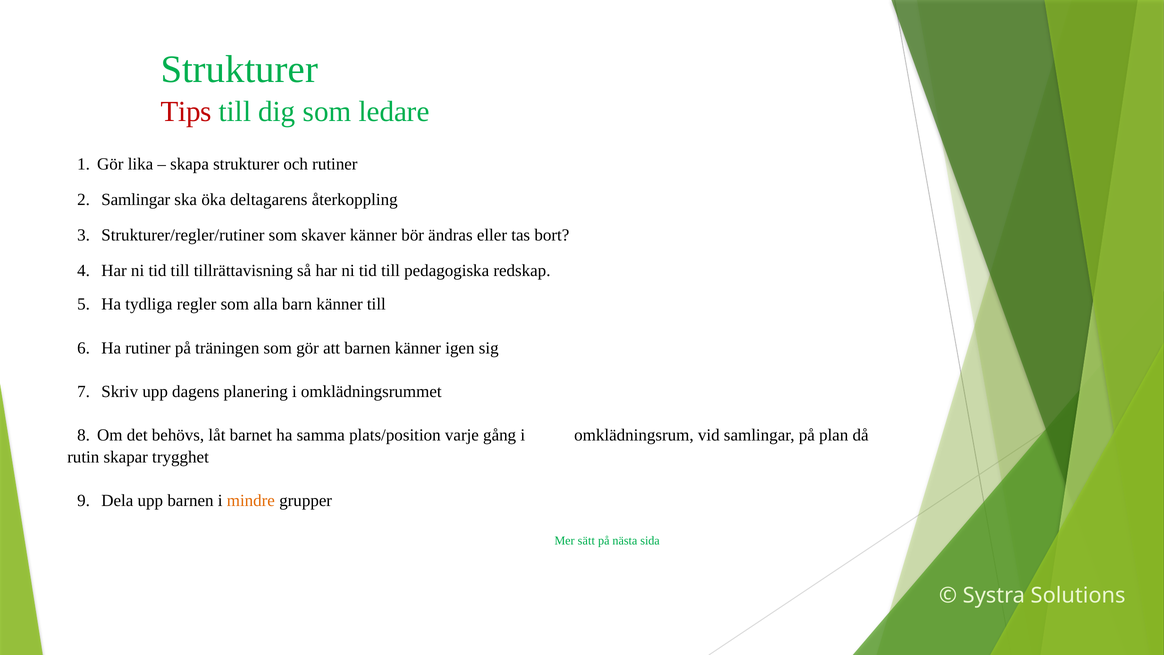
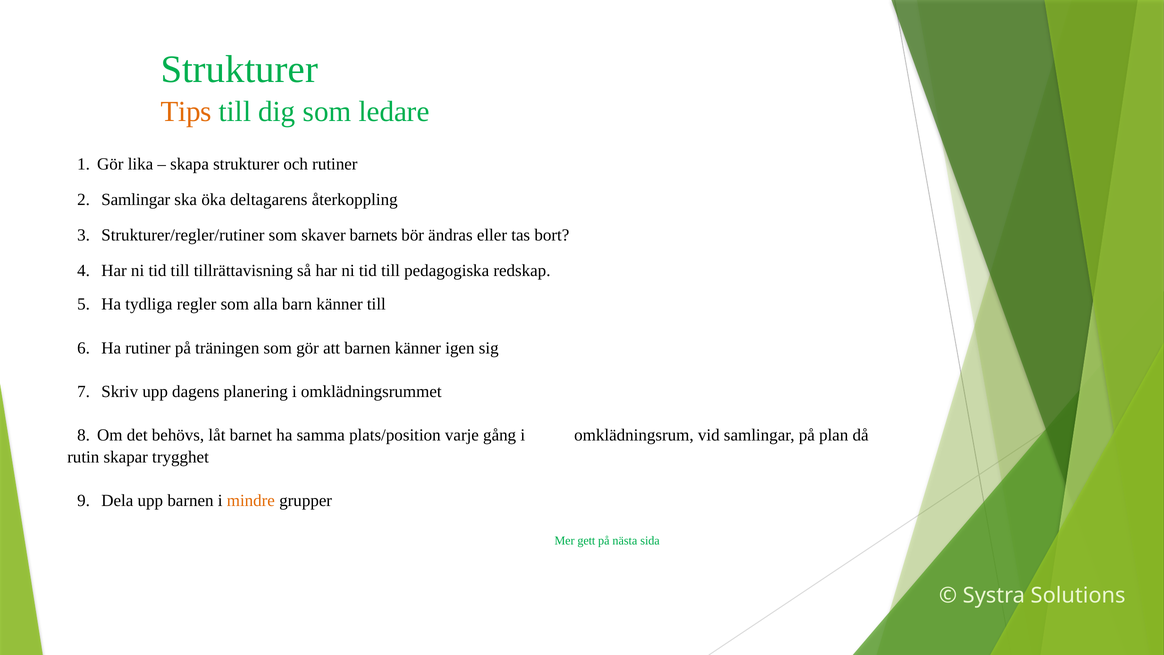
Tips colour: red -> orange
skaver känner: känner -> barnets
sätt: sätt -> gett
